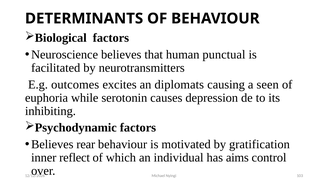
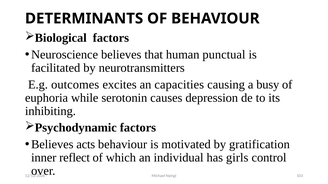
diplomats: diplomats -> capacities
seen: seen -> busy
rear: rear -> acts
aims: aims -> girls
